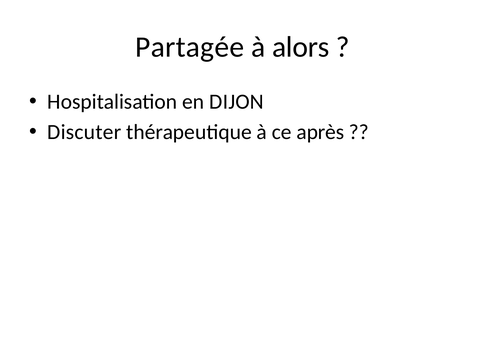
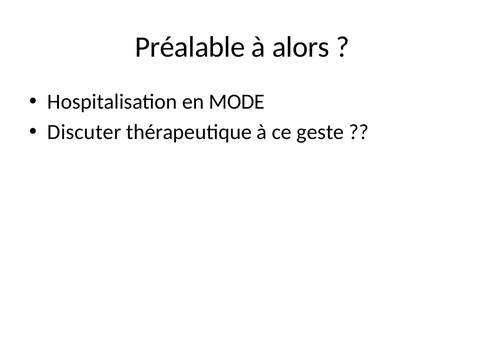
Partagée: Partagée -> Préalable
DIJON: DIJON -> MODE
après: après -> geste
